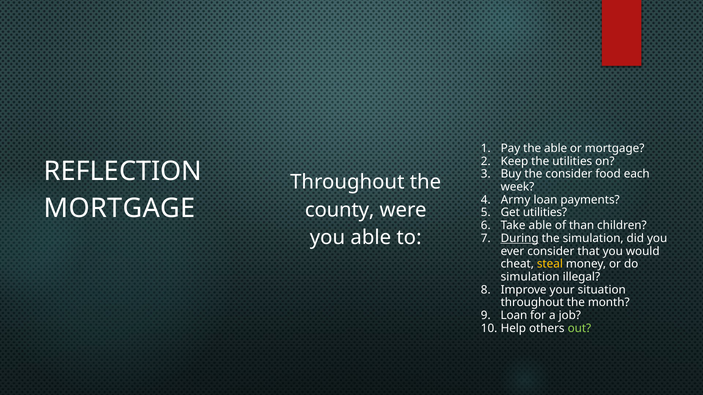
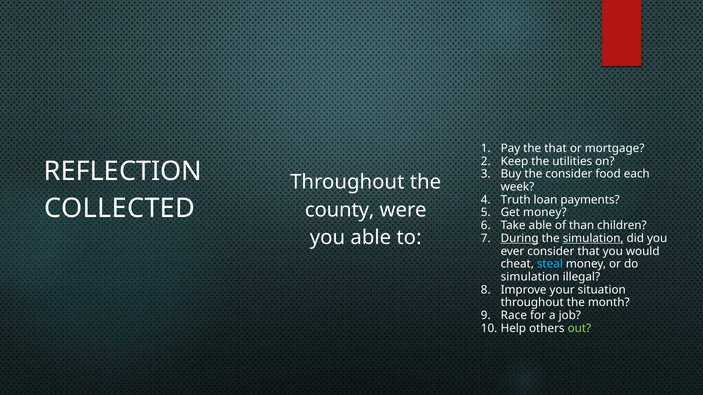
the able: able -> that
Army: Army -> Truth
MORTGAGE at (120, 208): MORTGAGE -> COLLECTED
Get utilities: utilities -> money
simulation at (593, 239) underline: none -> present
steal colour: yellow -> light blue
Loan at (514, 316): Loan -> Race
